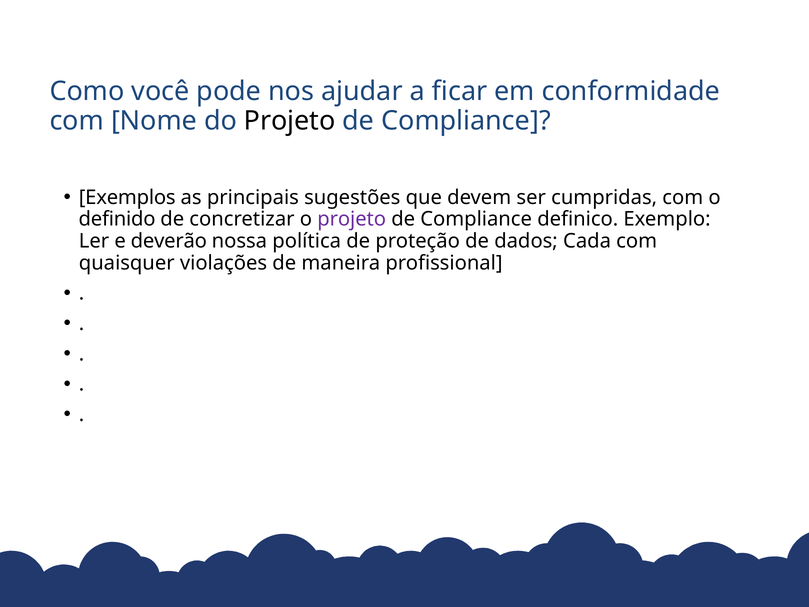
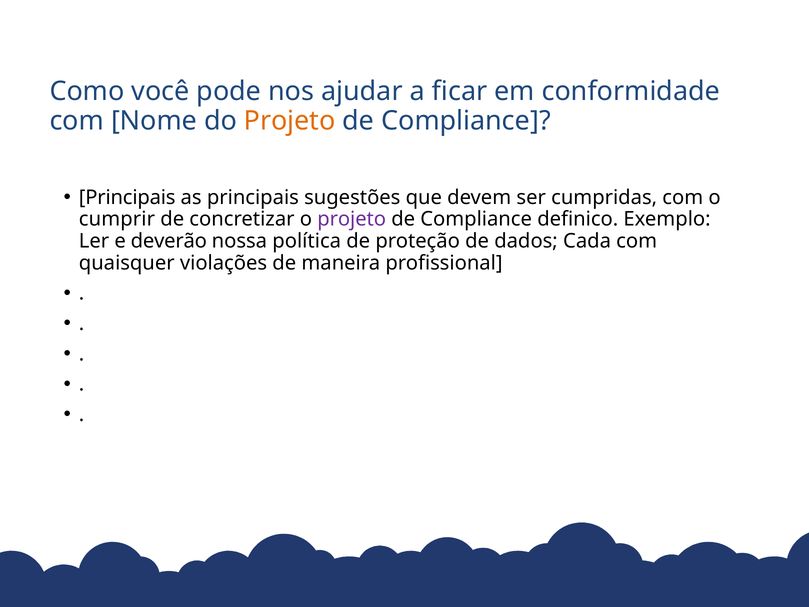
Projeto at (290, 121) colour: black -> orange
Exemplos at (127, 197): Exemplos -> Principais
definido: definido -> cumprir
